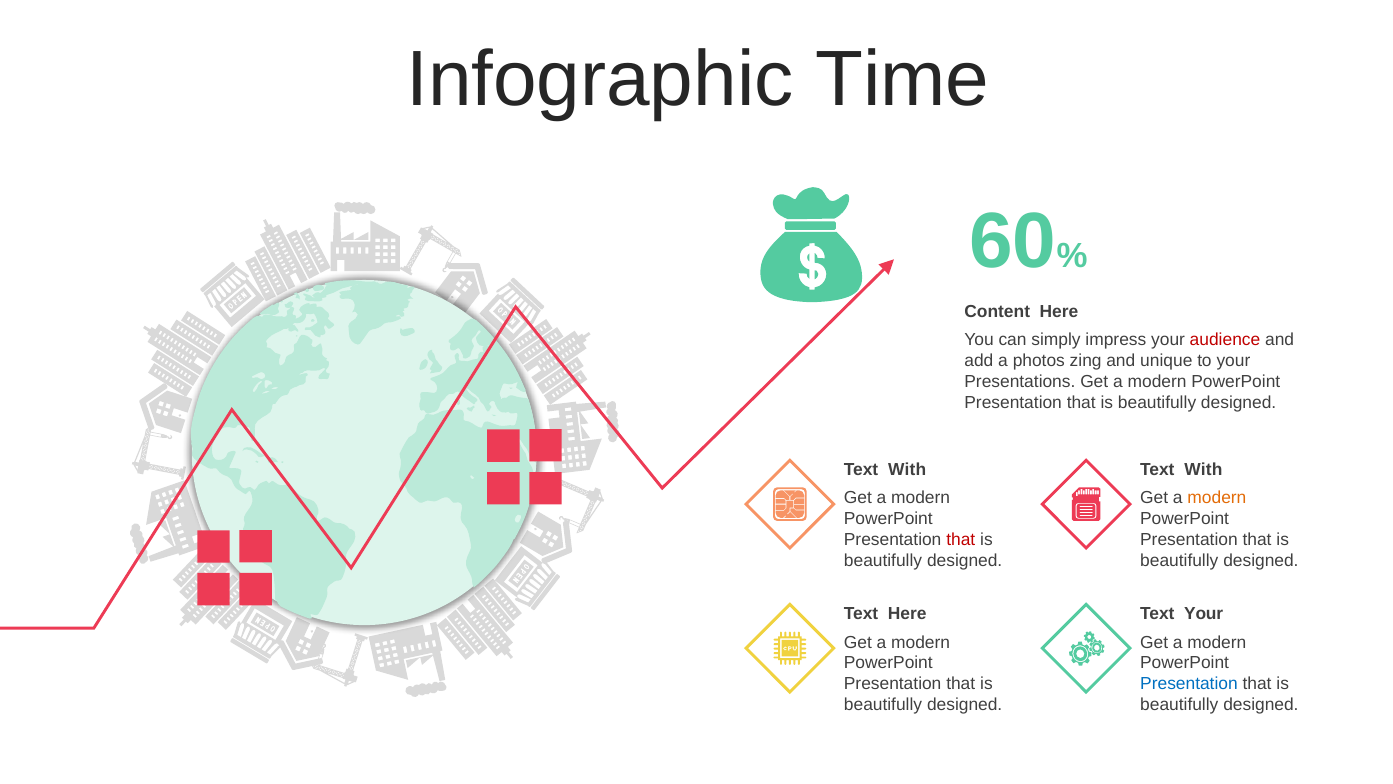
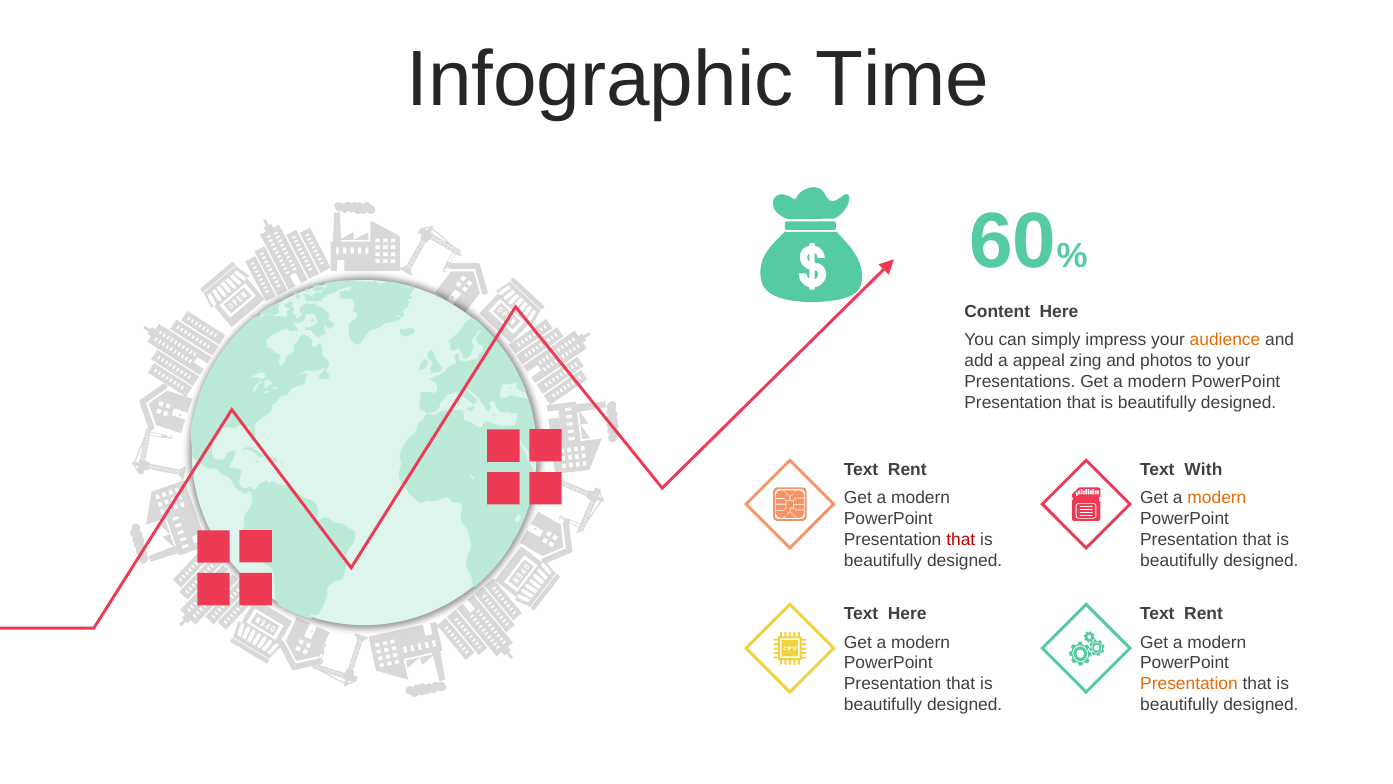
audience colour: red -> orange
photos: photos -> appeal
unique: unique -> photos
With at (907, 470): With -> Rent
Your at (1204, 614): Your -> Rent
Presentation at (1189, 684) colour: blue -> orange
